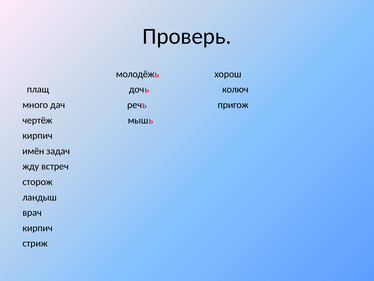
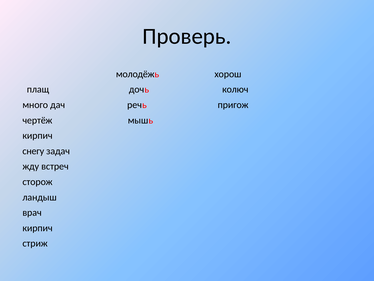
имён: имён -> снегу
